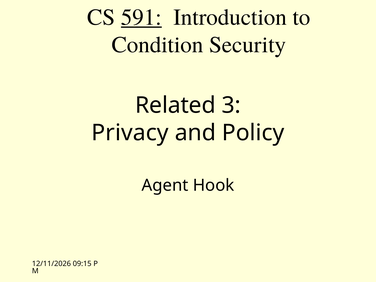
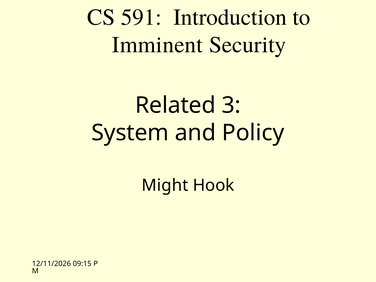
591 underline: present -> none
Condition: Condition -> Imminent
Privacy: Privacy -> System
Agent: Agent -> Might
